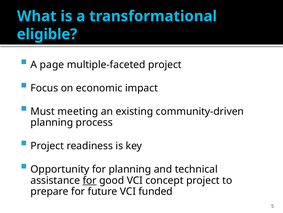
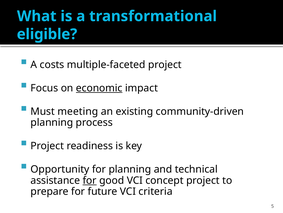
page: page -> costs
economic underline: none -> present
funded: funded -> criteria
